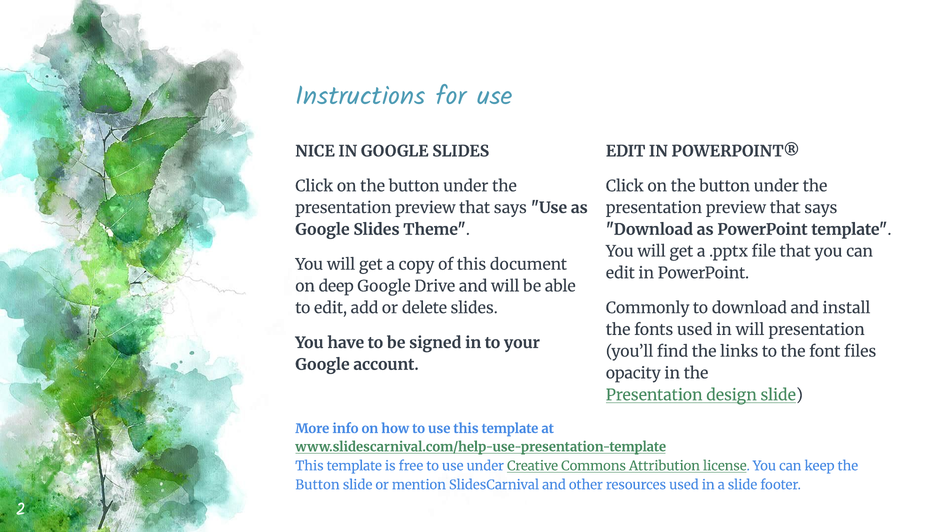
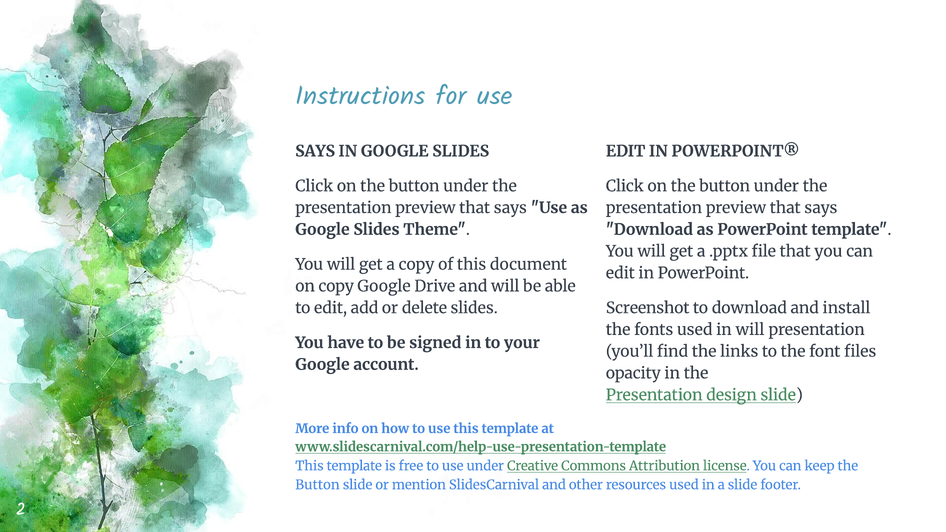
NICE at (315, 151): NICE -> SAYS
on deep: deep -> copy
Commonly: Commonly -> Screenshot
